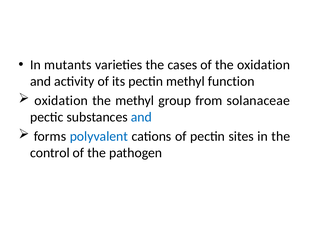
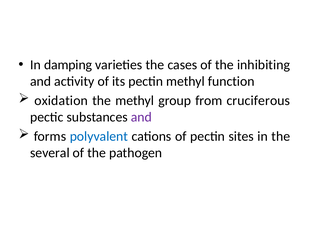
mutants: mutants -> damping
the oxidation: oxidation -> inhibiting
solanaceae: solanaceae -> cruciferous
and at (141, 117) colour: blue -> purple
control: control -> several
